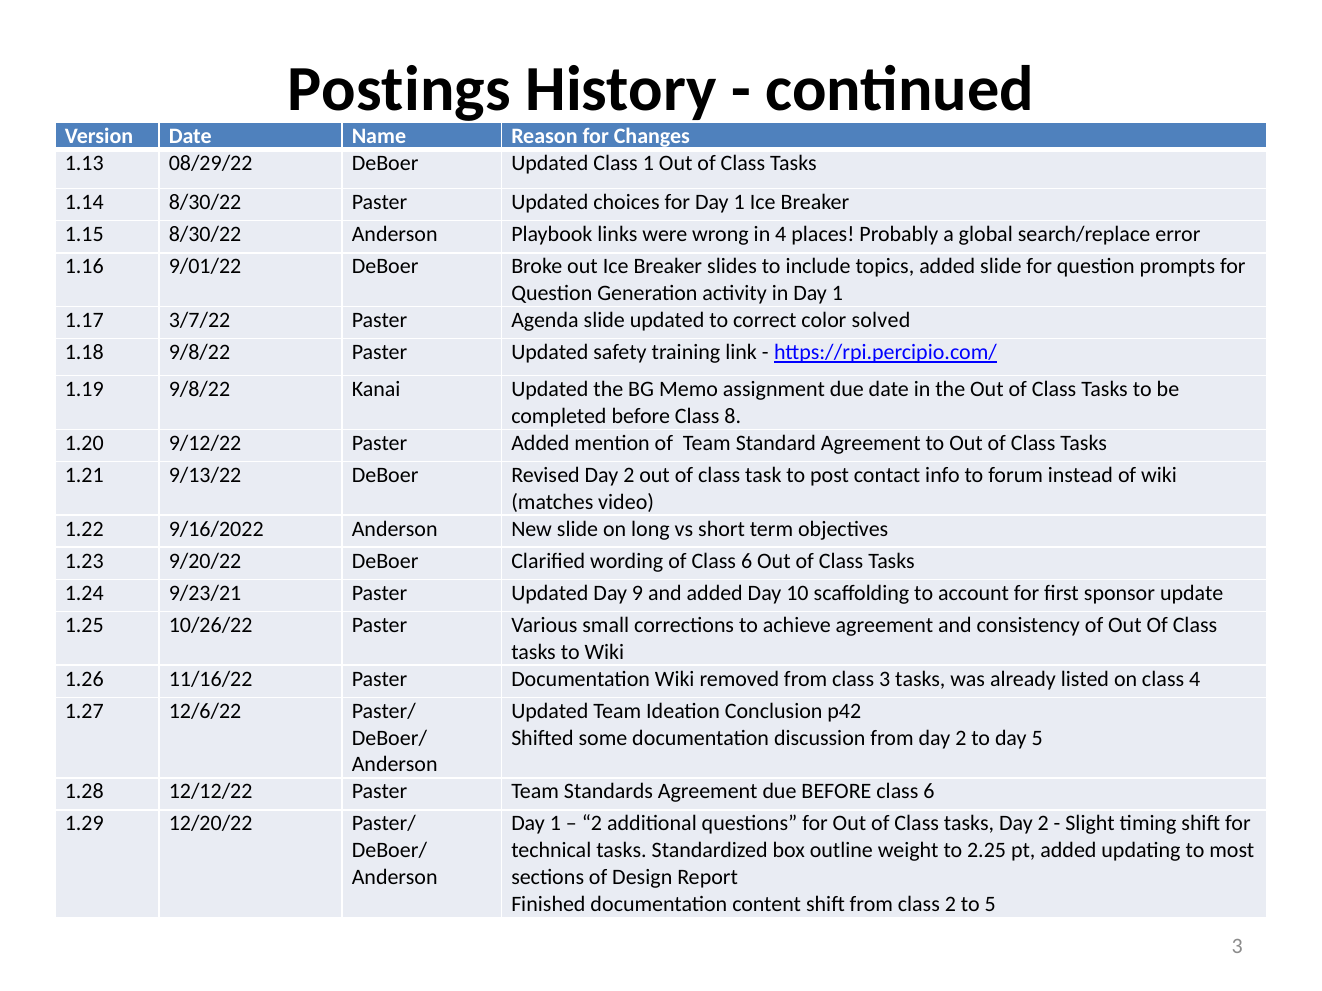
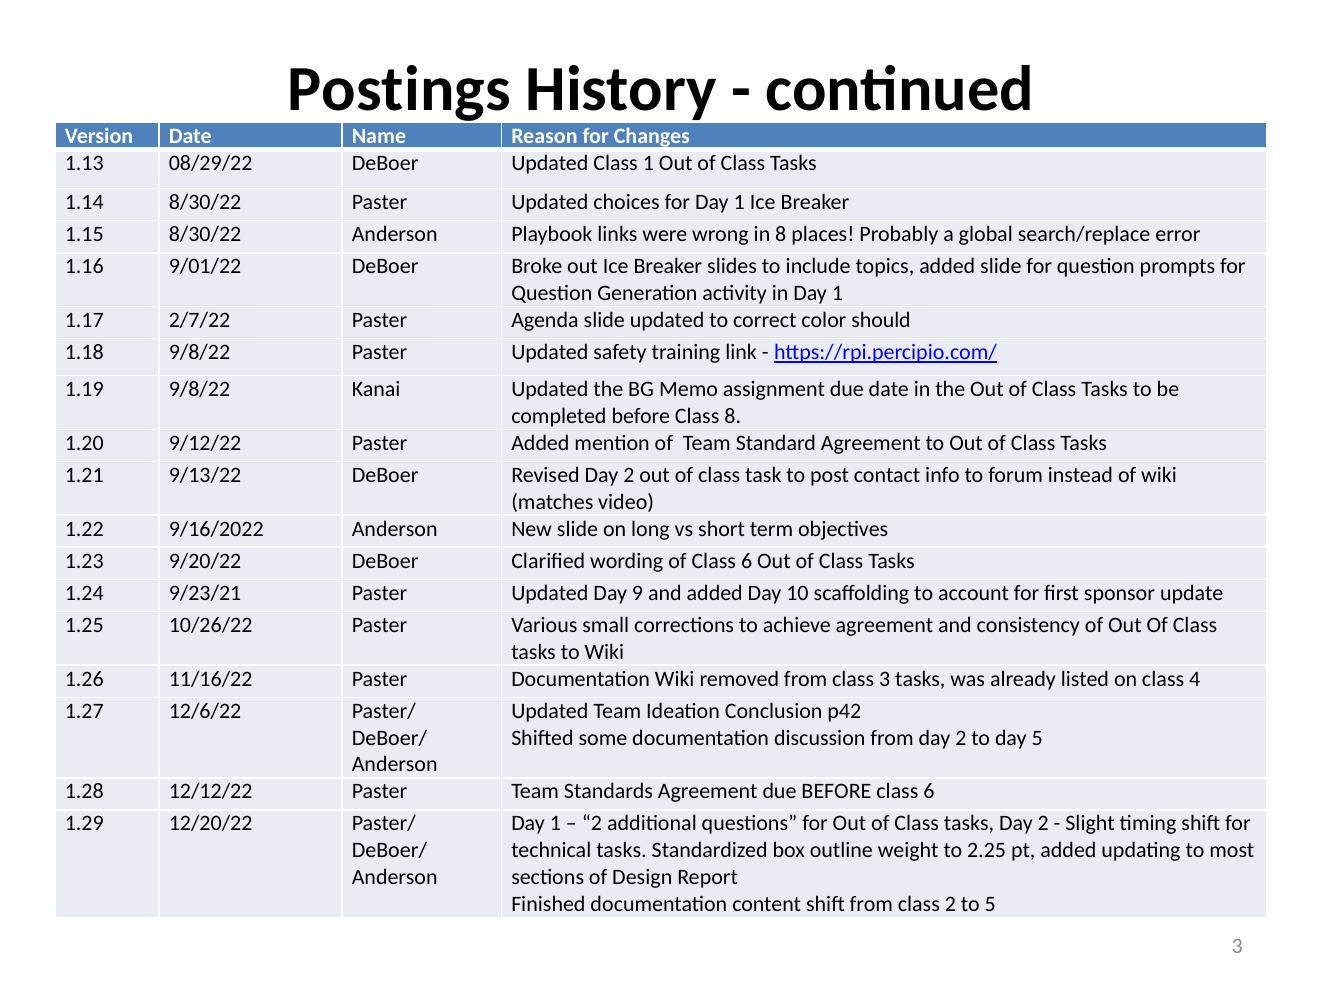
in 4: 4 -> 8
3/7/22: 3/7/22 -> 2/7/22
solved: solved -> should
